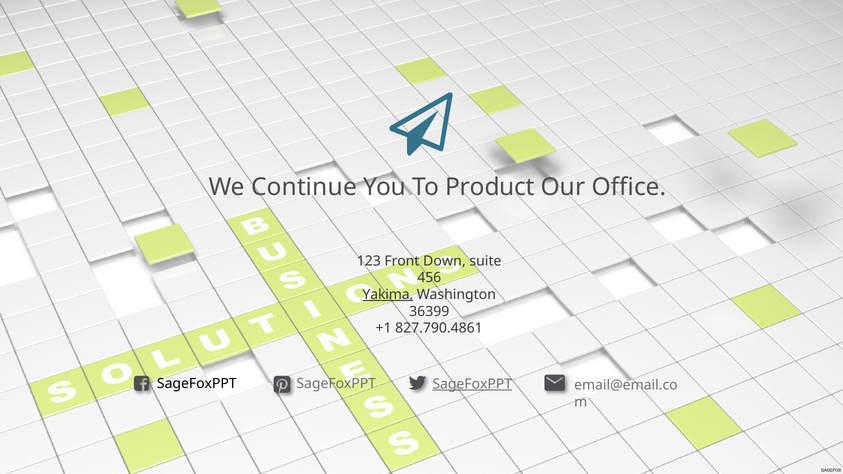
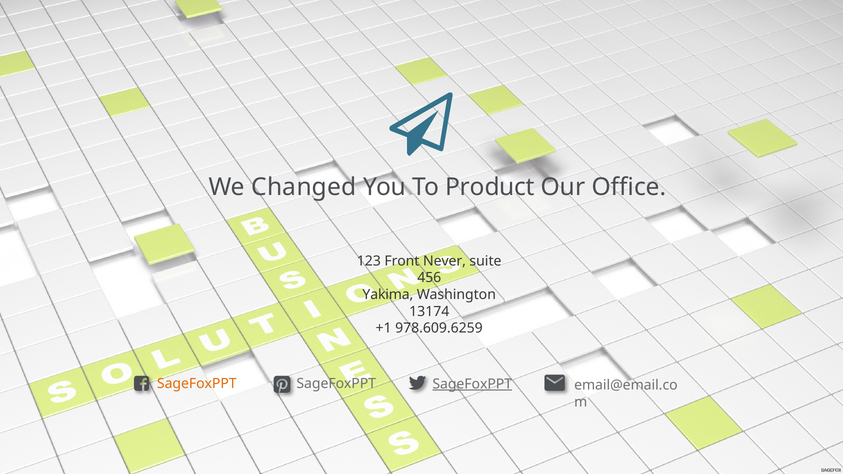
Continue: Continue -> Changed
Down: Down -> Never
Yakima underline: present -> none
36399: 36399 -> 13174
827.790.4861: 827.790.4861 -> 978.609.6259
SageFoxPPT at (197, 384) colour: black -> orange
